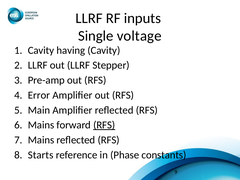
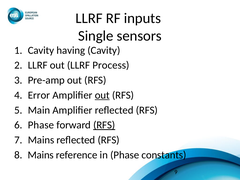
voltage: voltage -> sensors
Stepper: Stepper -> Process
out at (102, 95) underline: none -> present
Mains at (41, 125): Mains -> Phase
Starts at (41, 155): Starts -> Mains
